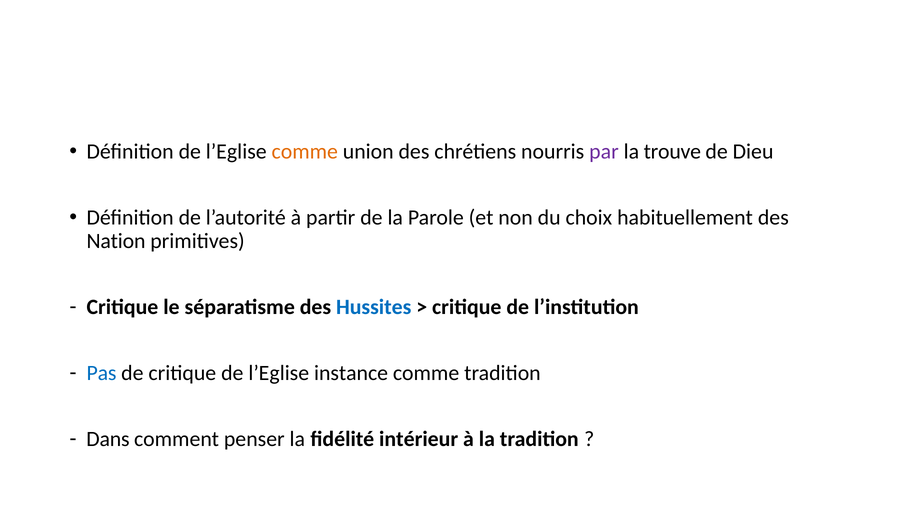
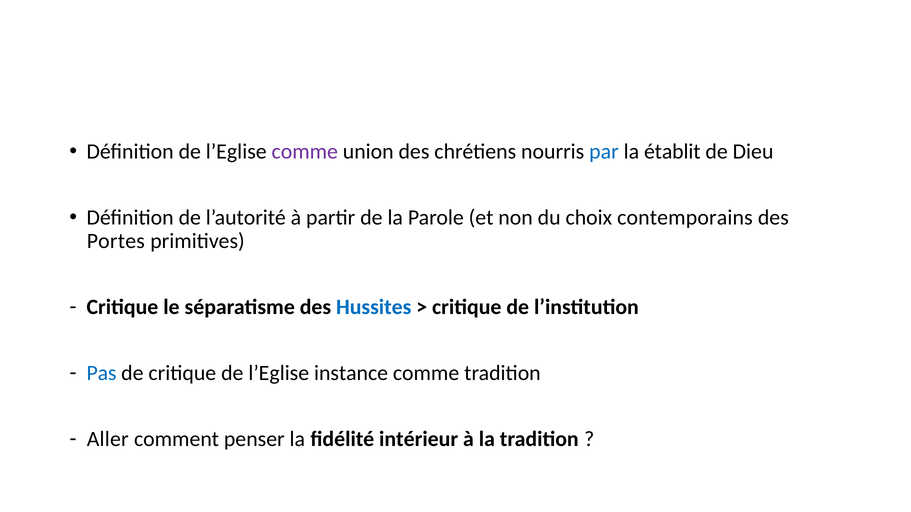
comme at (305, 151) colour: orange -> purple
par colour: purple -> blue
trouve: trouve -> établit
habituellement: habituellement -> contemporains
Nation: Nation -> Portes
Dans: Dans -> Aller
